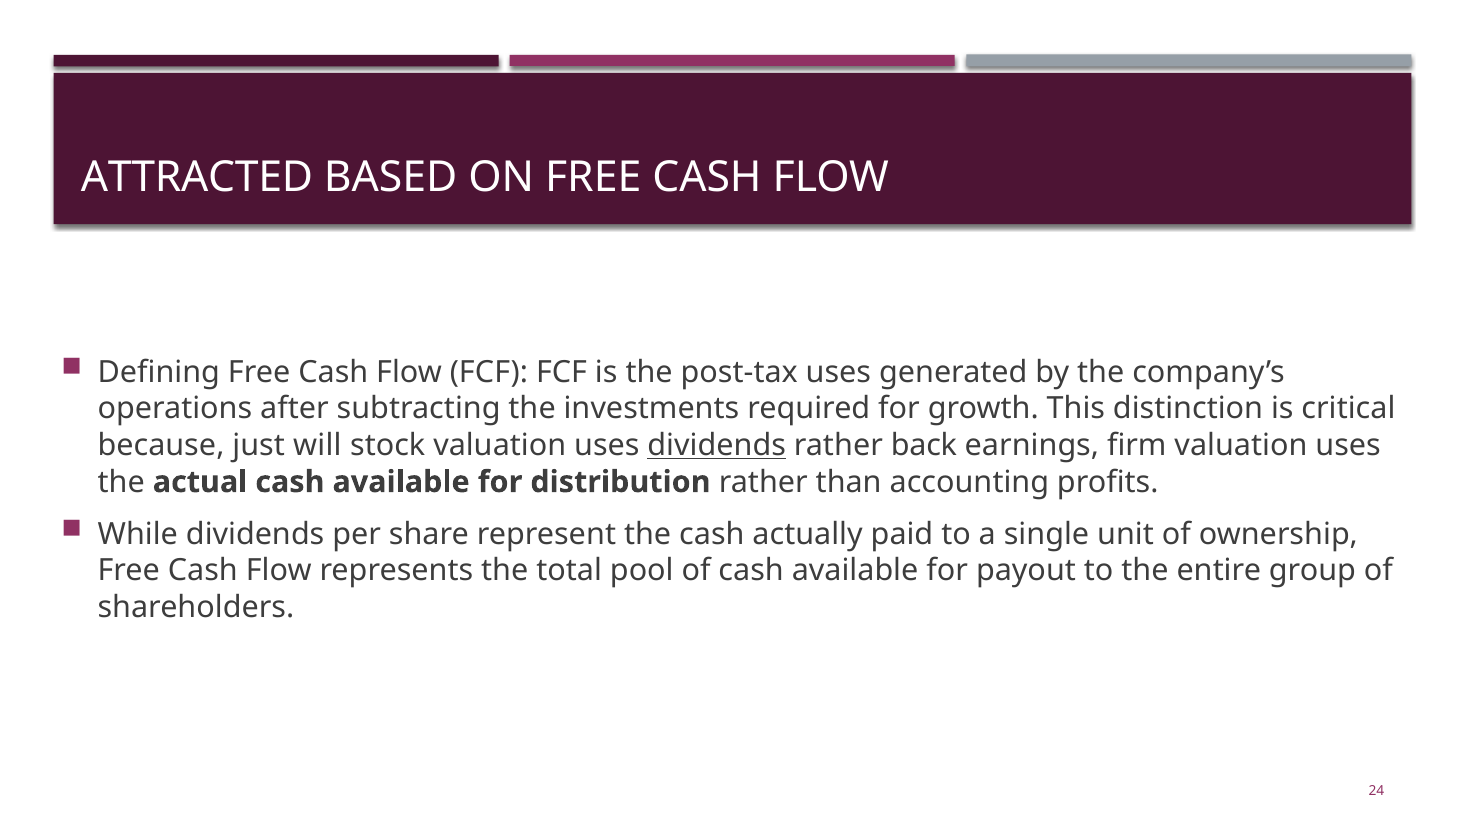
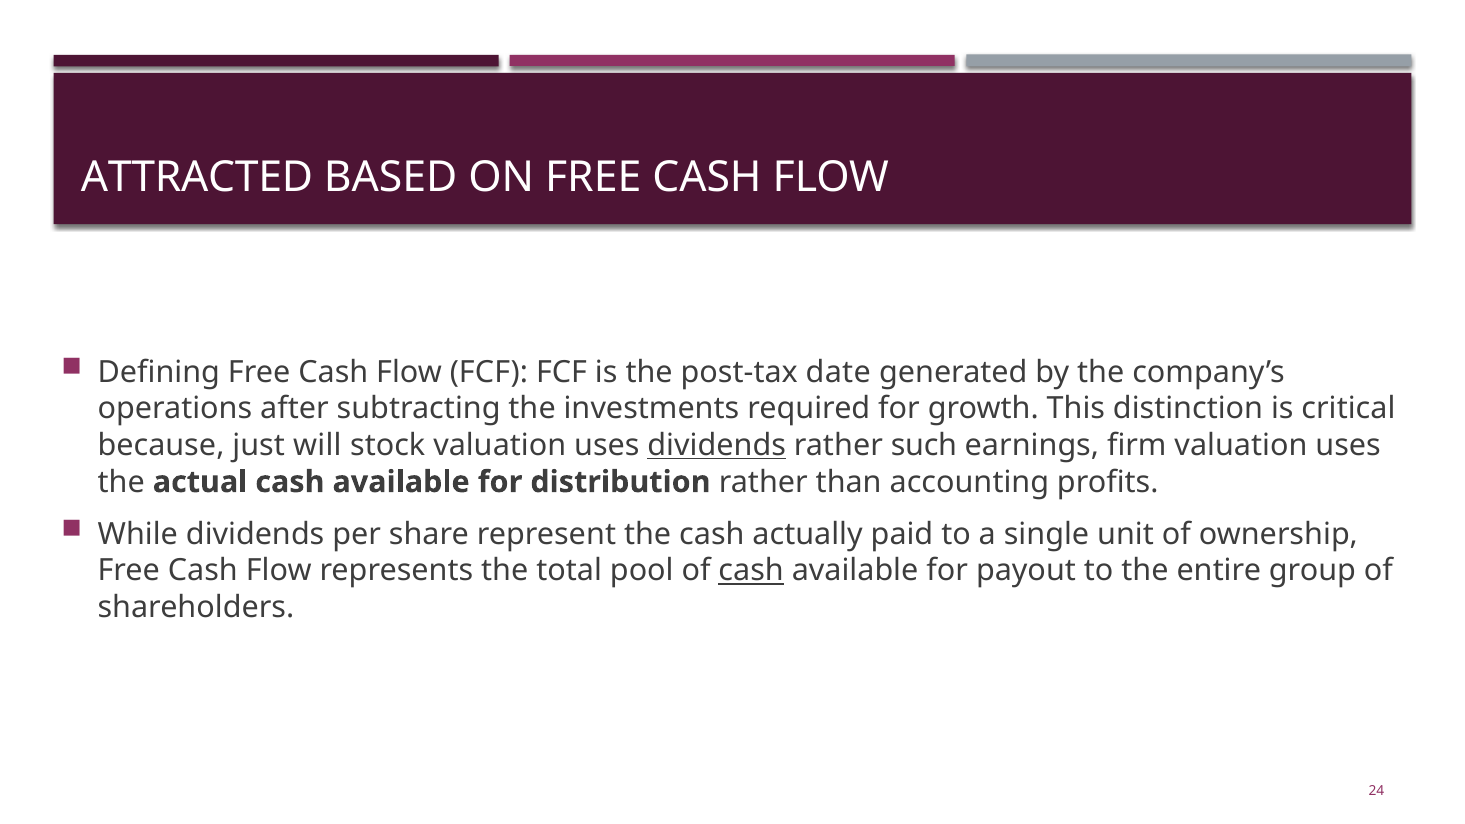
post-tax uses: uses -> date
back: back -> such
cash at (751, 571) underline: none -> present
